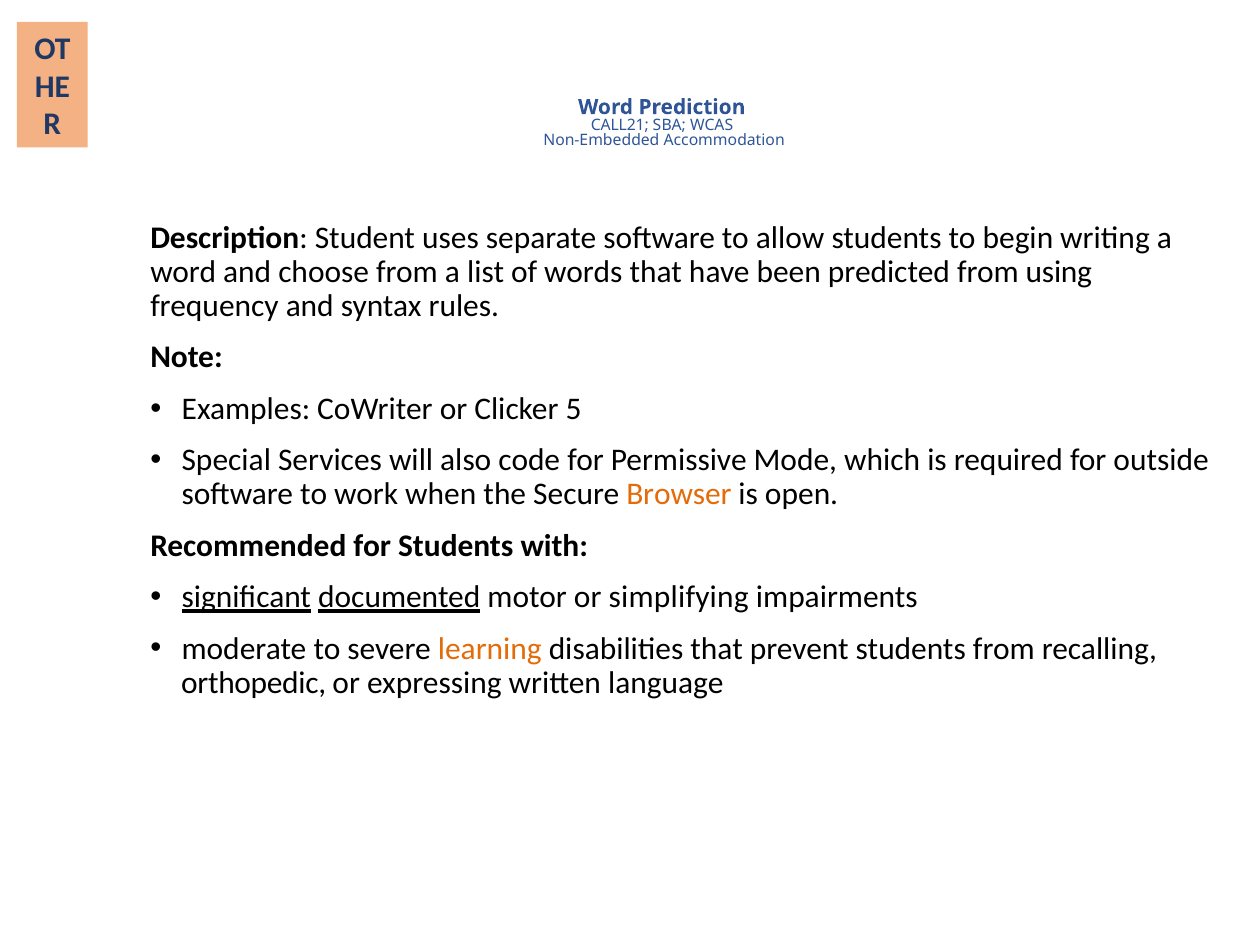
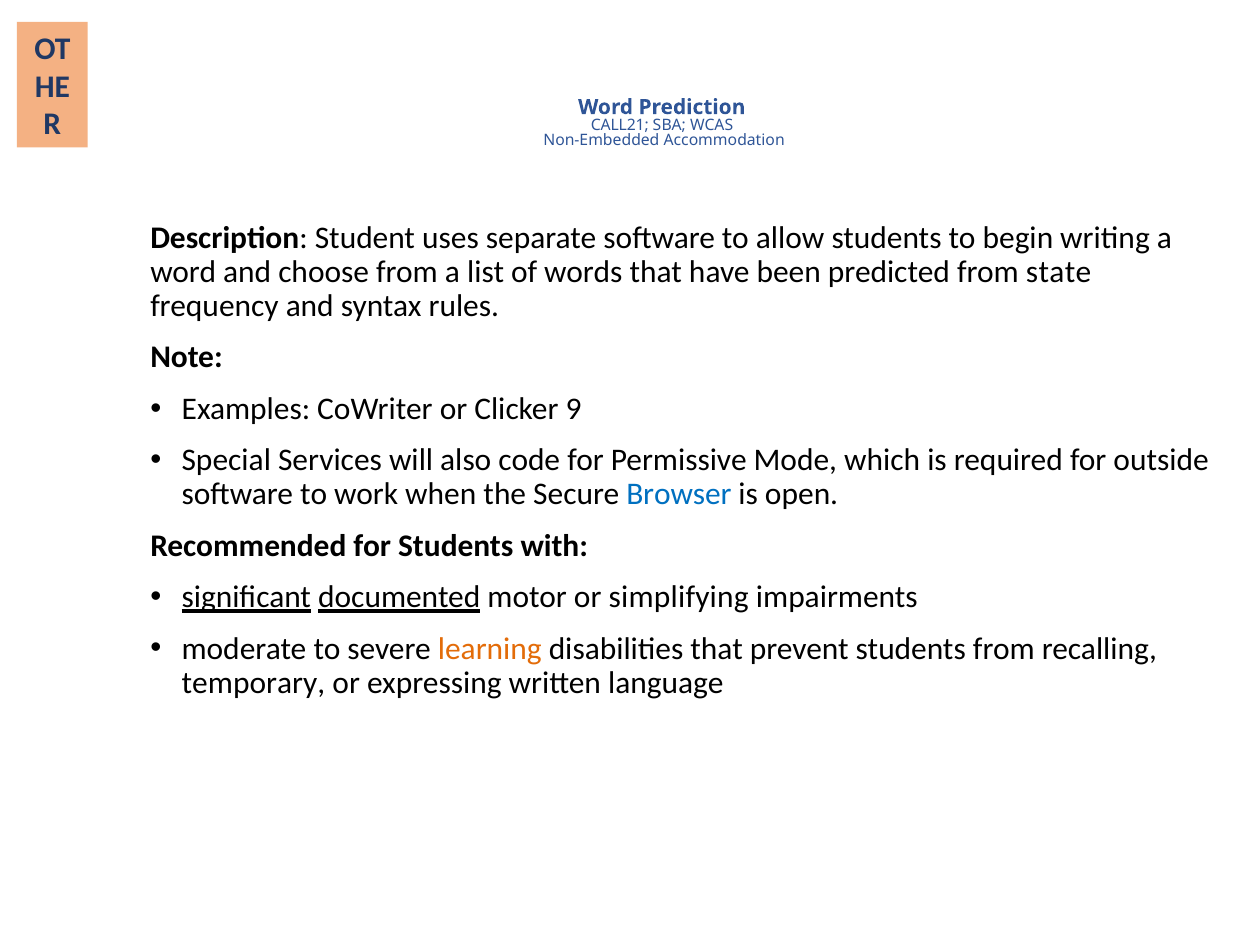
using: using -> state
5: 5 -> 9
Browser colour: orange -> blue
orthopedic: orthopedic -> temporary
